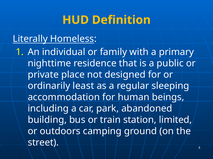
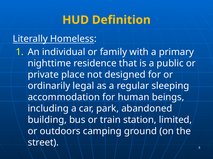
least: least -> legal
